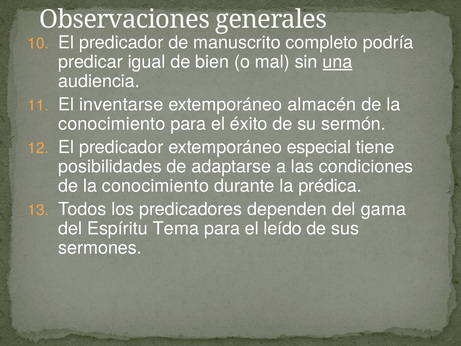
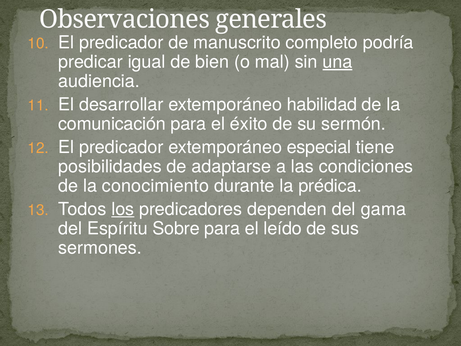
inventarse: inventarse -> desarrollar
almacén: almacén -> habilidad
conocimiento at (112, 124): conocimiento -> comunicación
los underline: none -> present
Tema: Tema -> Sobre
